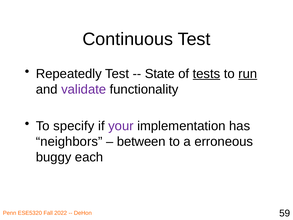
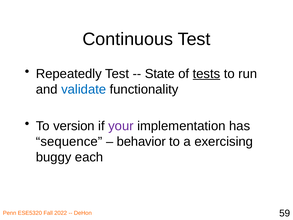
run underline: present -> none
validate colour: purple -> blue
specify: specify -> version
neighbors: neighbors -> sequence
between: between -> behavior
erroneous: erroneous -> exercising
